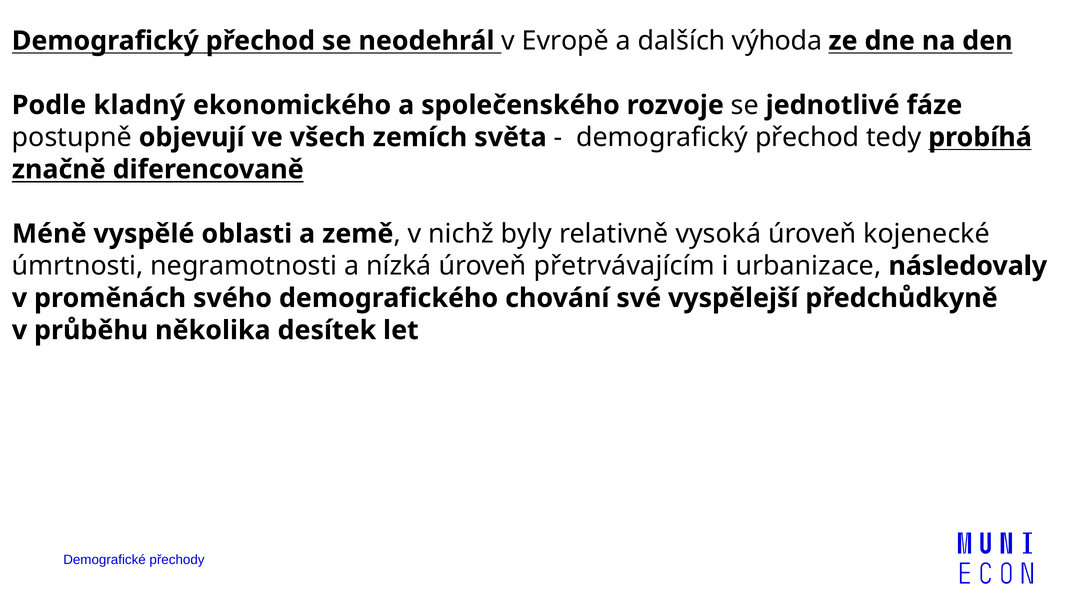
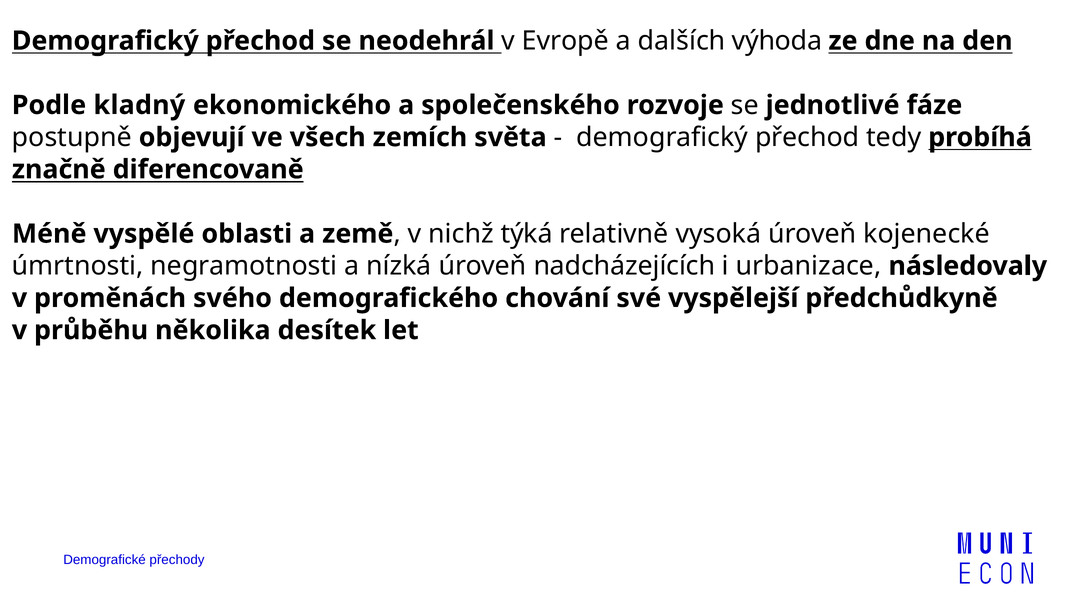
byly: byly -> týká
přetrvávajícím: přetrvávajícím -> nadcházejících
